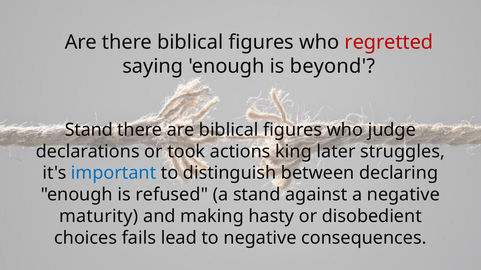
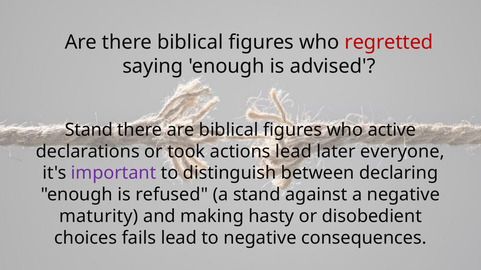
beyond: beyond -> advised
judge: judge -> active
actions king: king -> lead
struggles: struggles -> everyone
important colour: blue -> purple
